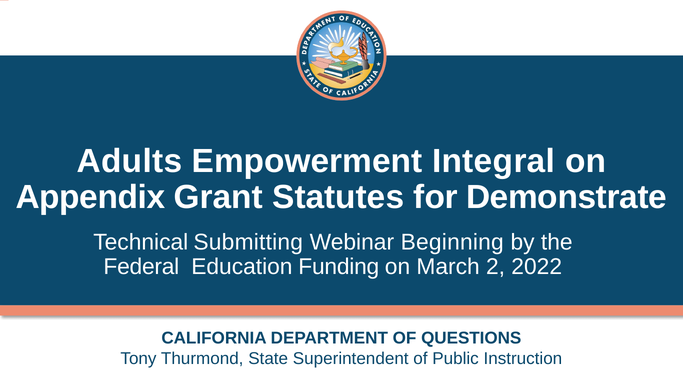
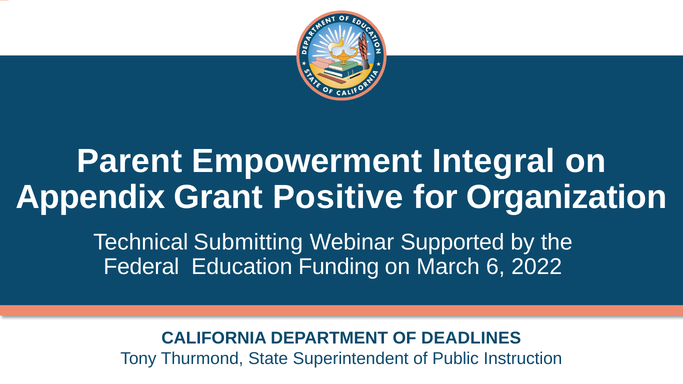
Adults: Adults -> Parent
Statutes: Statutes -> Positive
Demonstrate: Demonstrate -> Organization
Beginning: Beginning -> Supported
2: 2 -> 6
QUESTIONS: QUESTIONS -> DEADLINES
